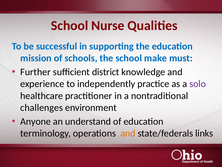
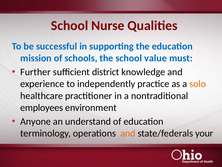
make: make -> value
solo colour: purple -> orange
challenges: challenges -> employees
links: links -> your
